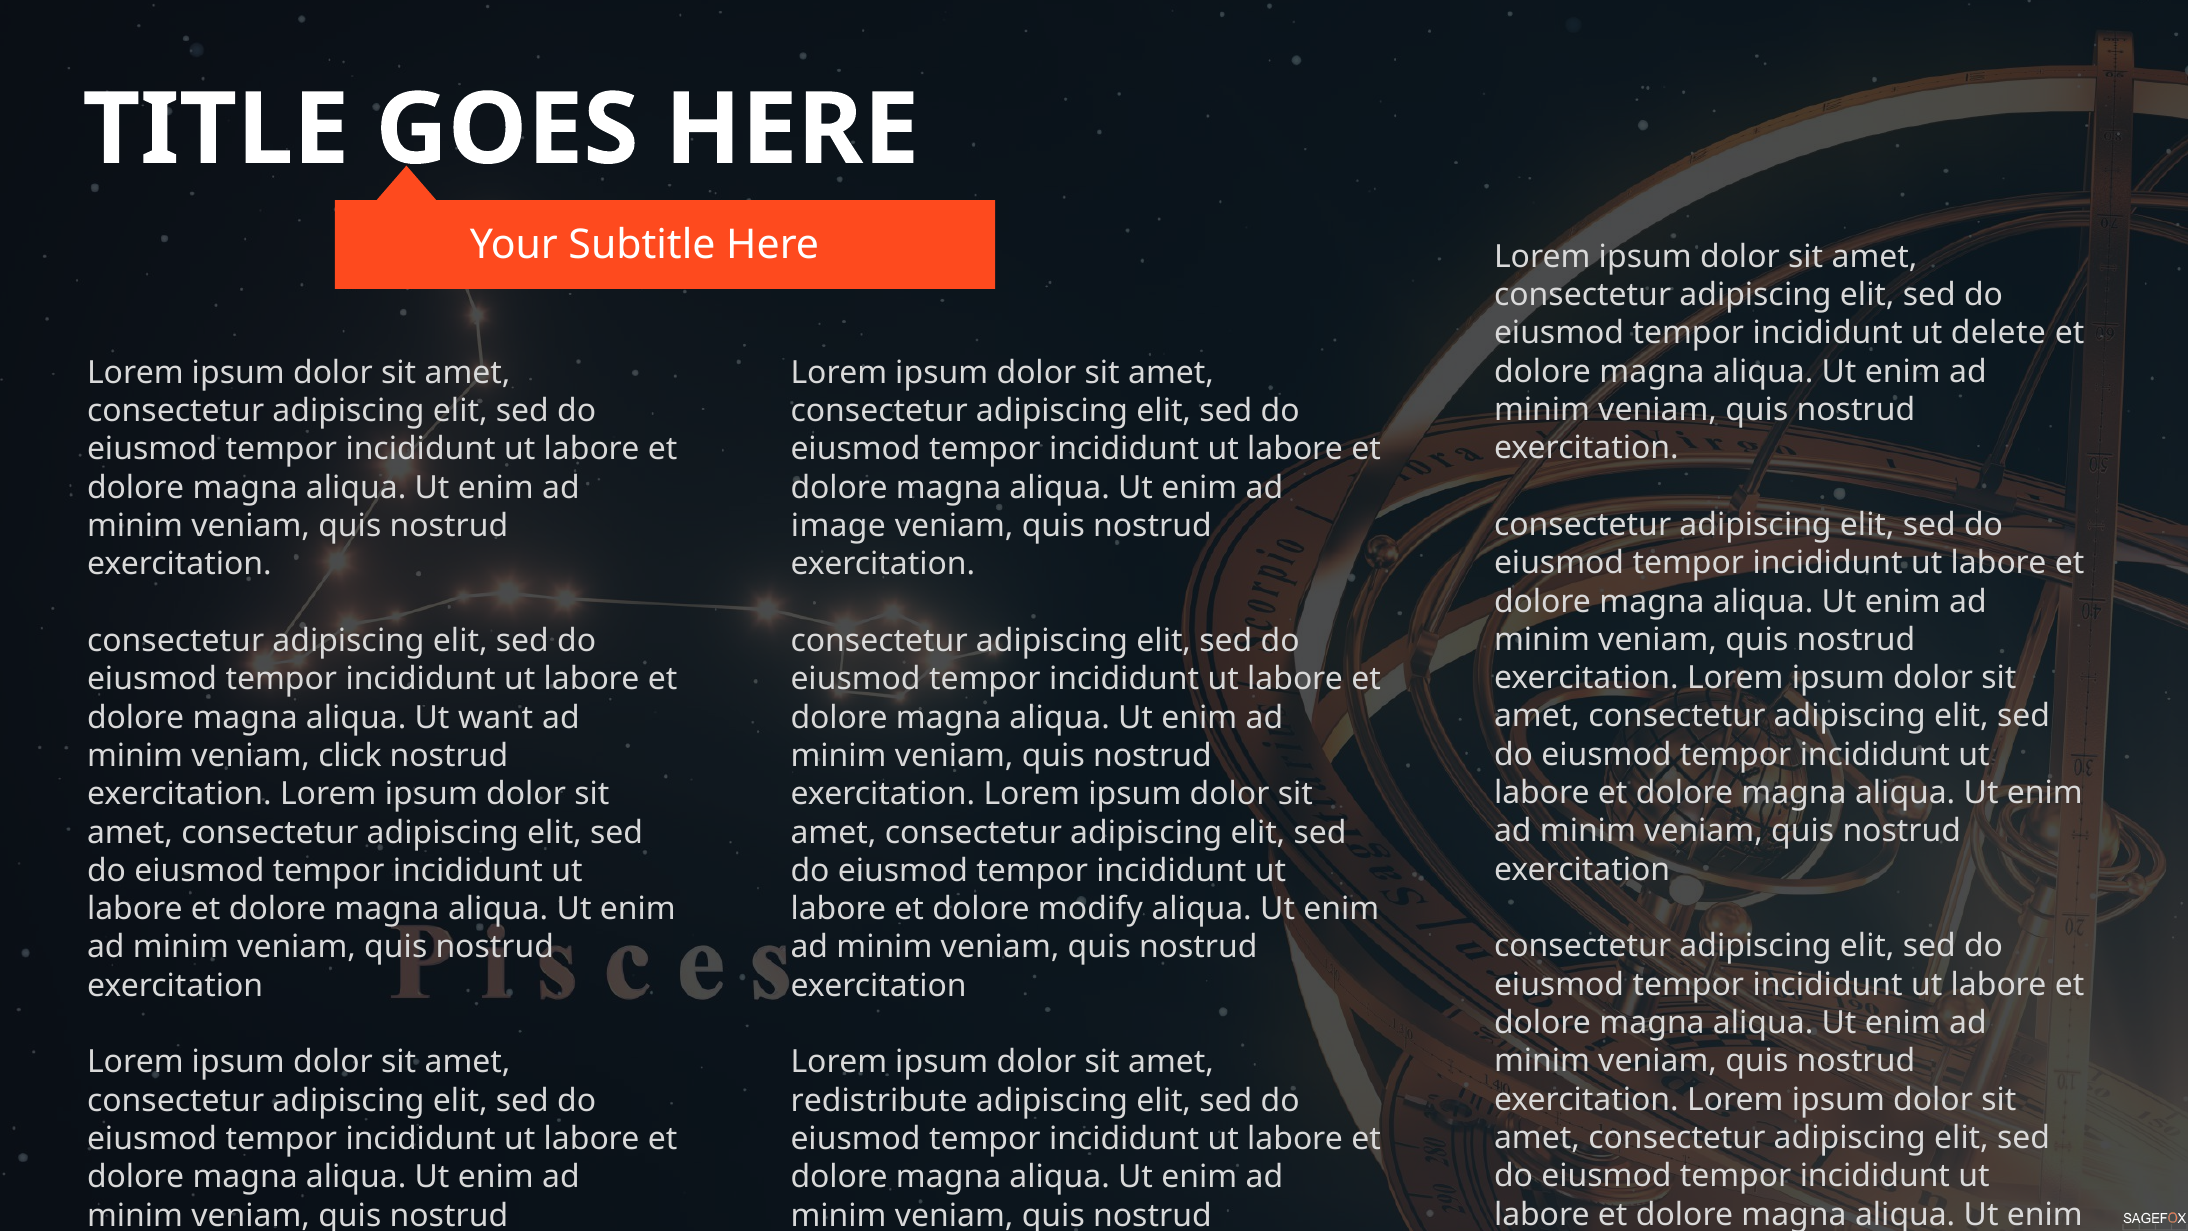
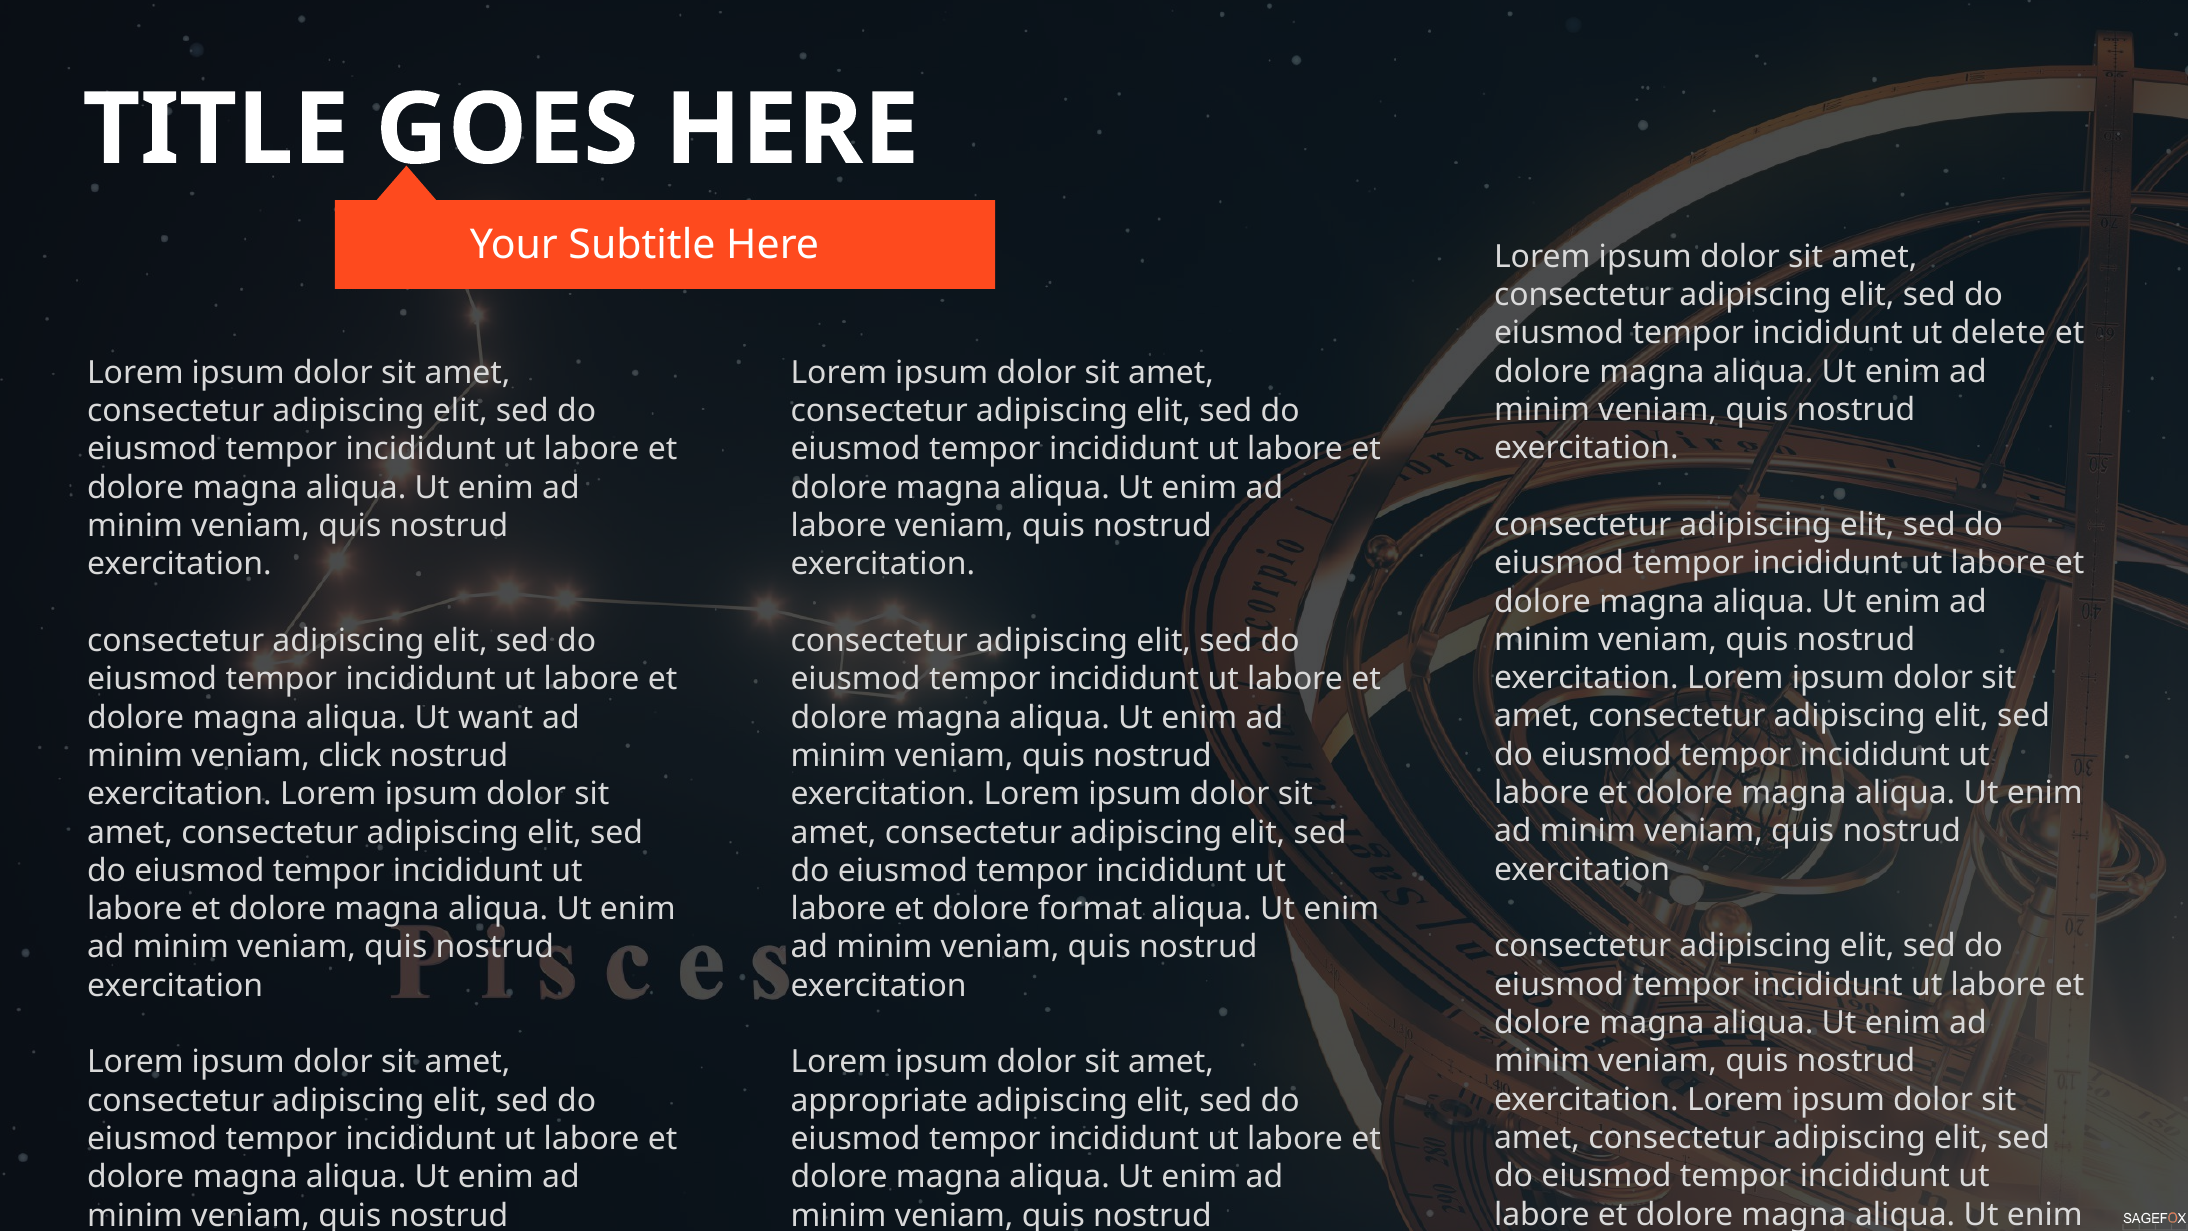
image at (838, 526): image -> labore
modify: modify -> format
redistribute: redistribute -> appropriate
